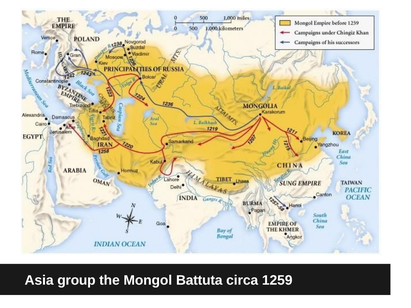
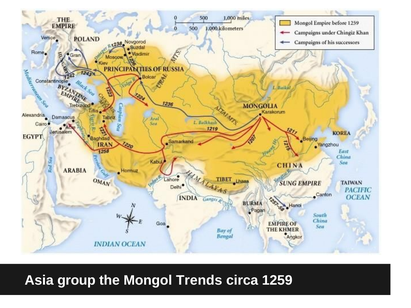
Battuta: Battuta -> Trends
